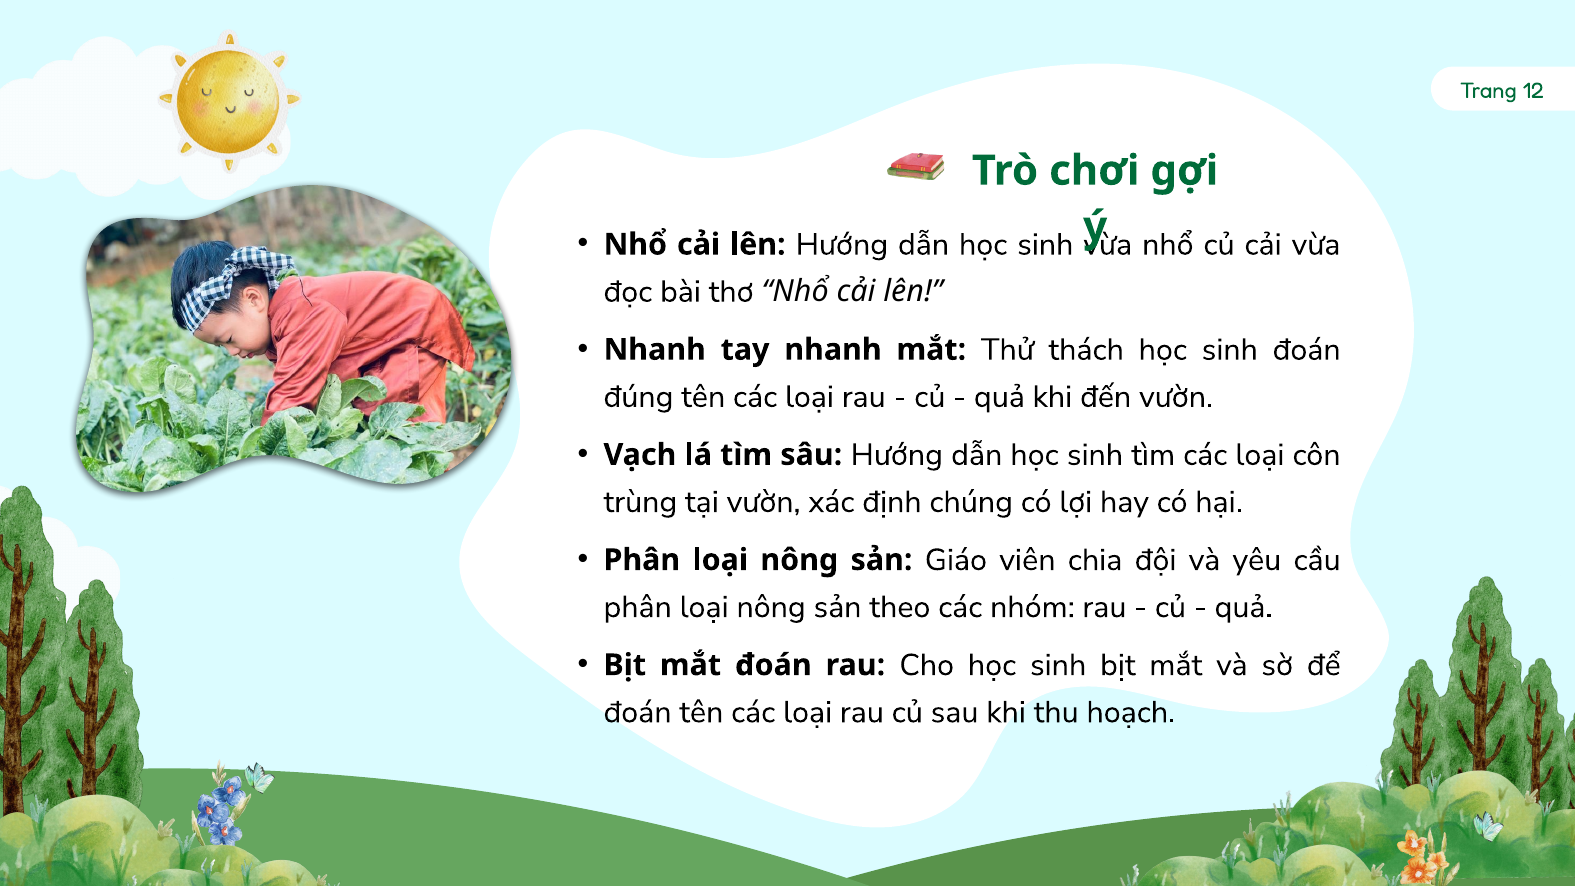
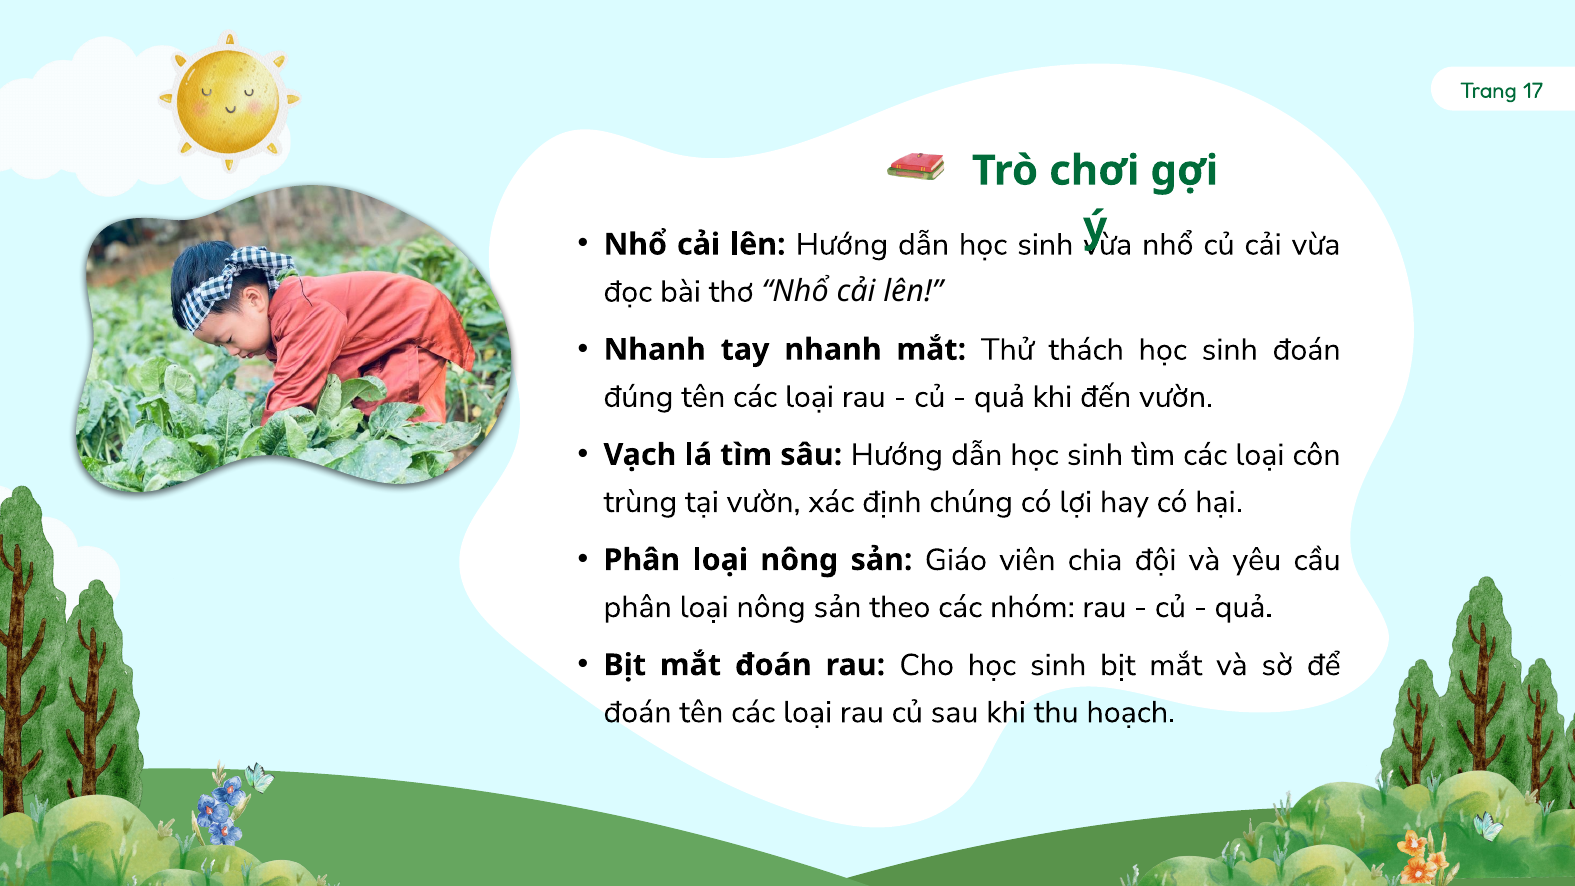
12: 12 -> 17
